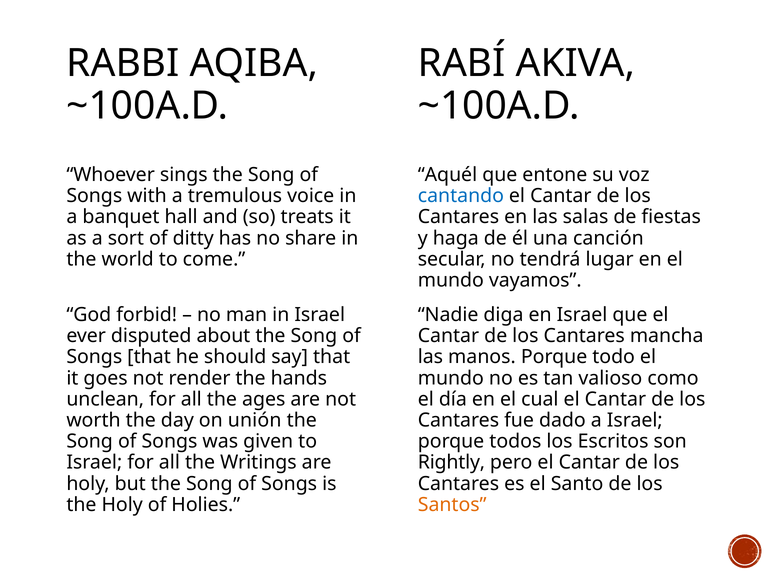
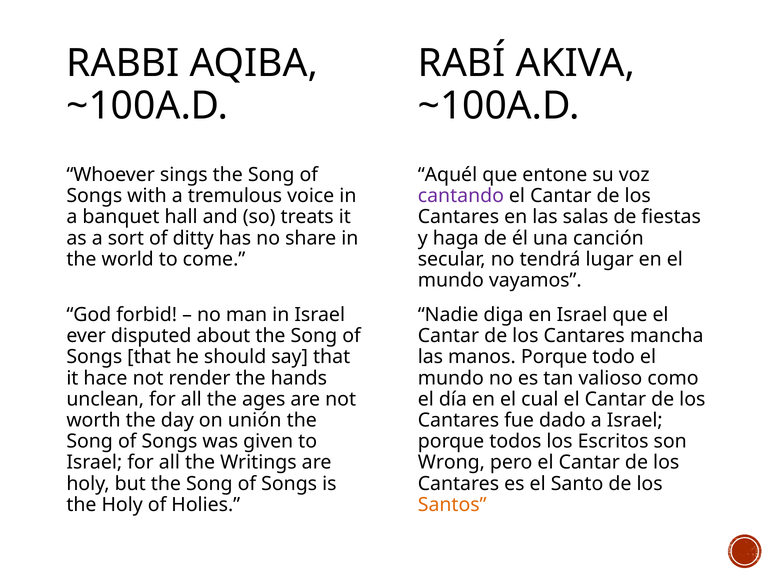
cantando colour: blue -> purple
goes: goes -> hace
Rightly: Rightly -> Wrong
